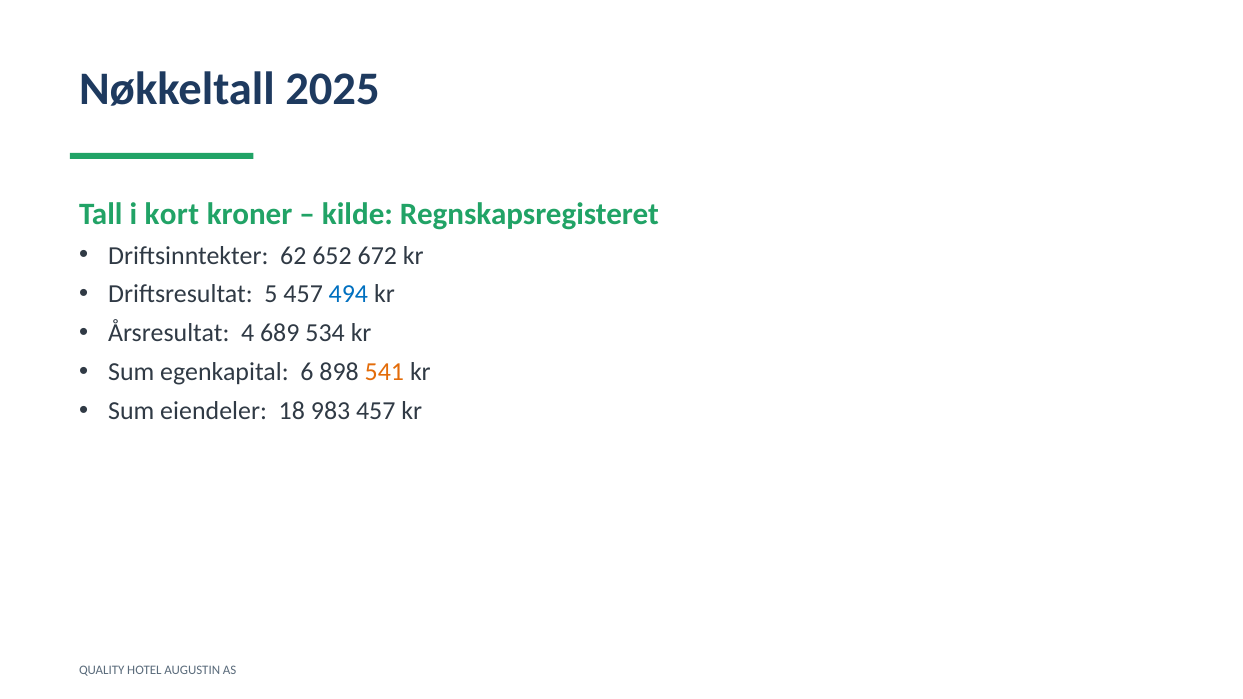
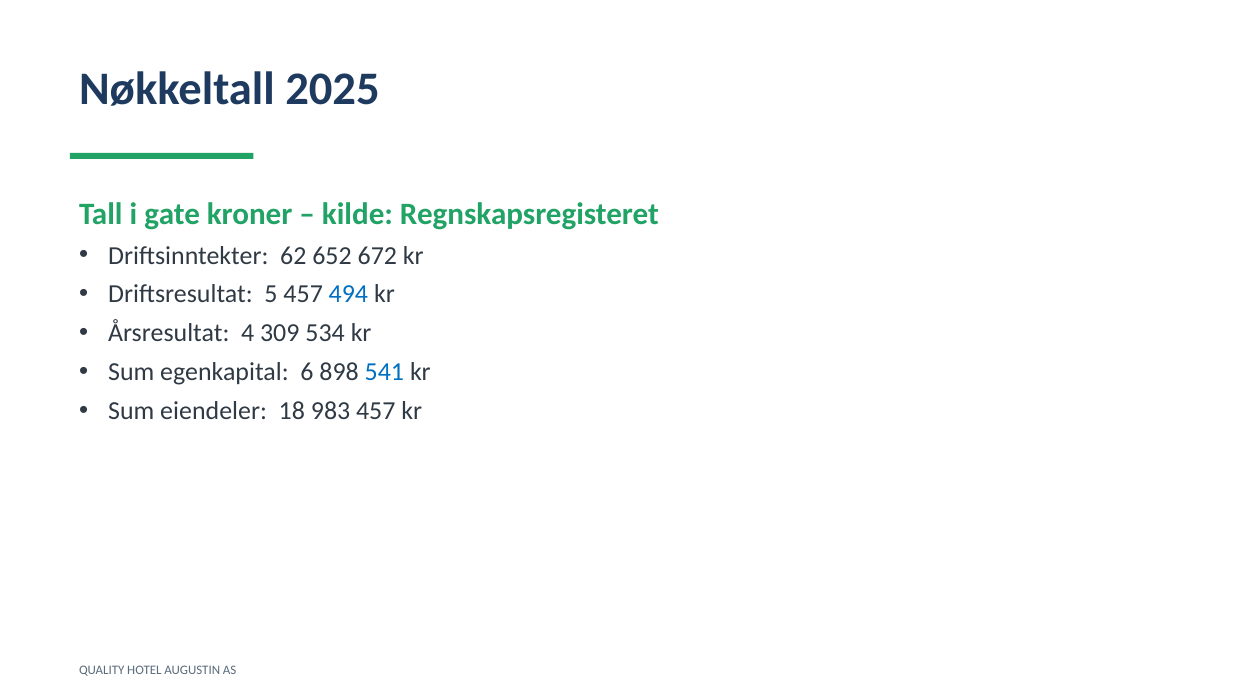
kort: kort -> gate
689: 689 -> 309
541 colour: orange -> blue
